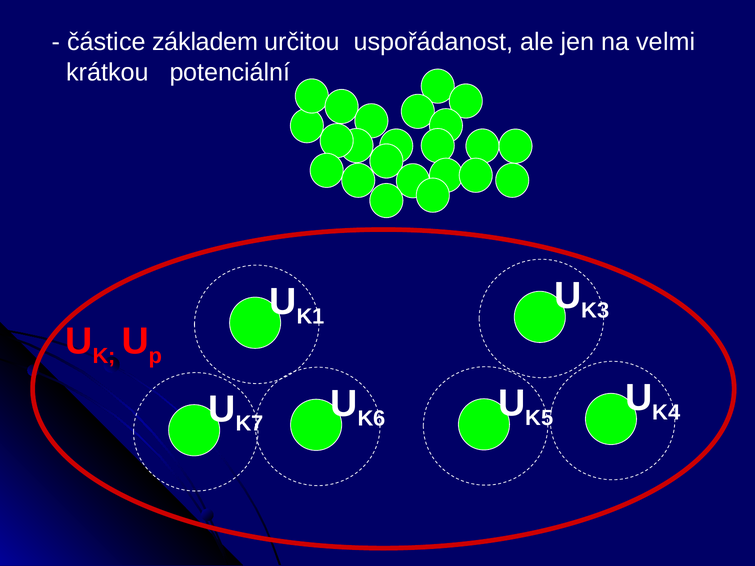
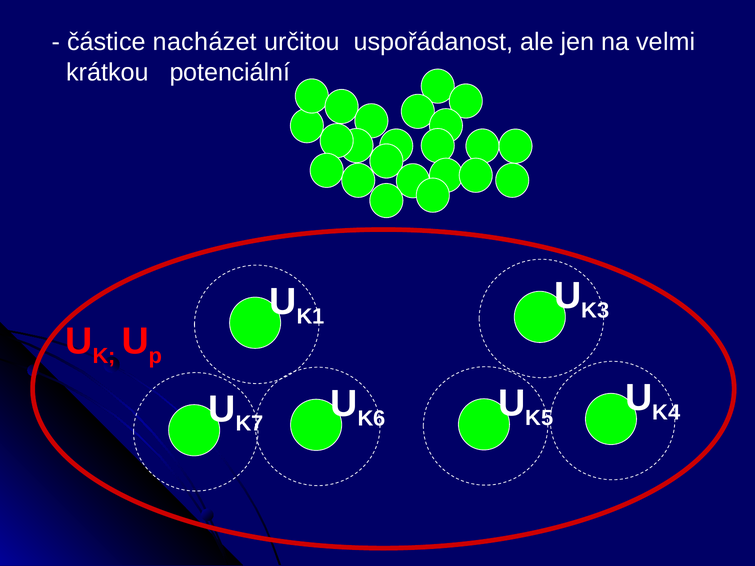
základem: základem -> nacházet
